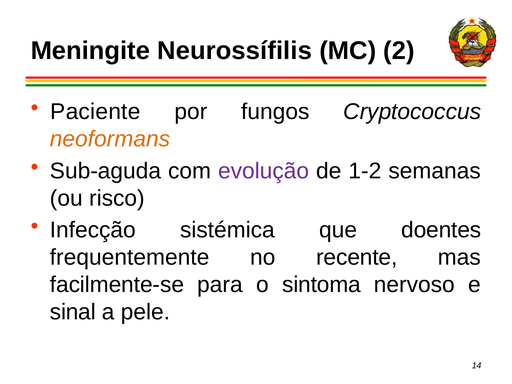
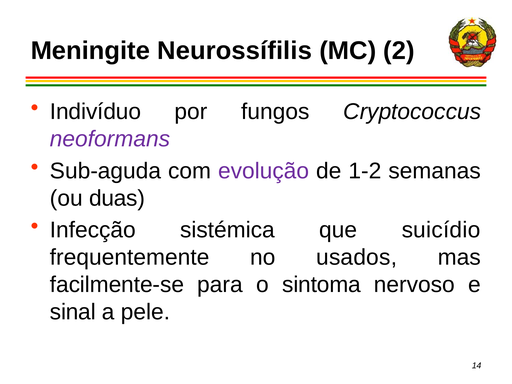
Paciente: Paciente -> Indivíduo
neoformans colour: orange -> purple
risco: risco -> duas
doentes: doentes -> suicídio
recente: recente -> usados
